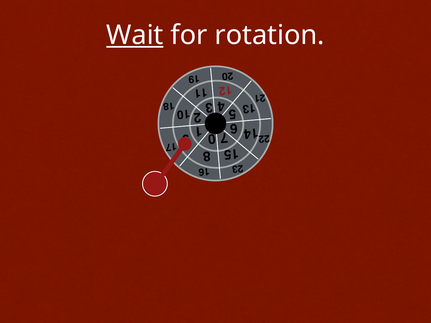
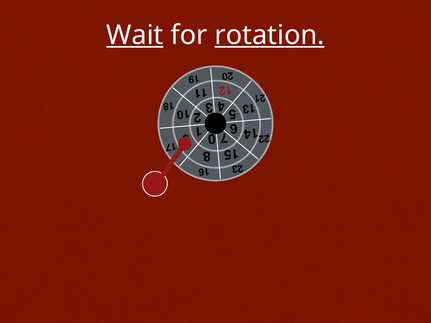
rotation underline: none -> present
